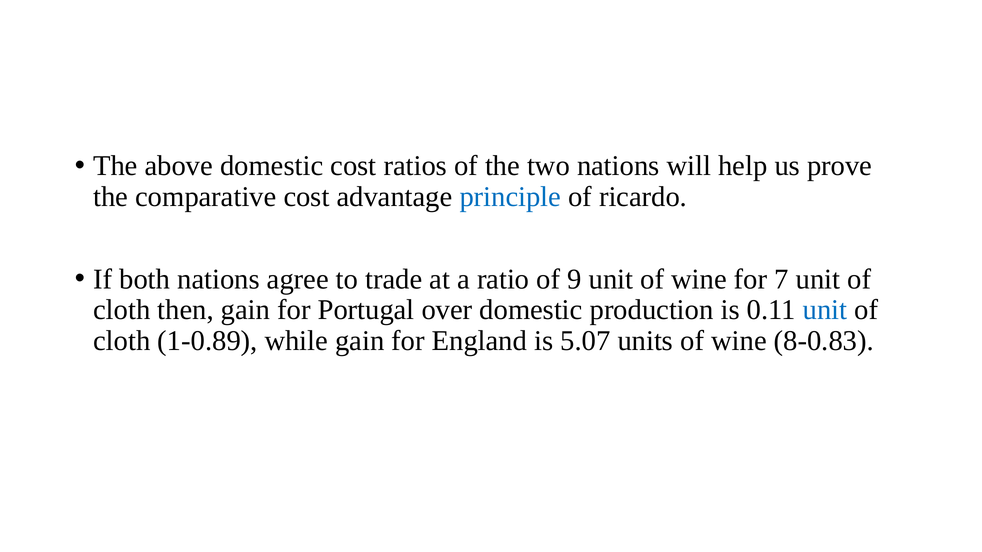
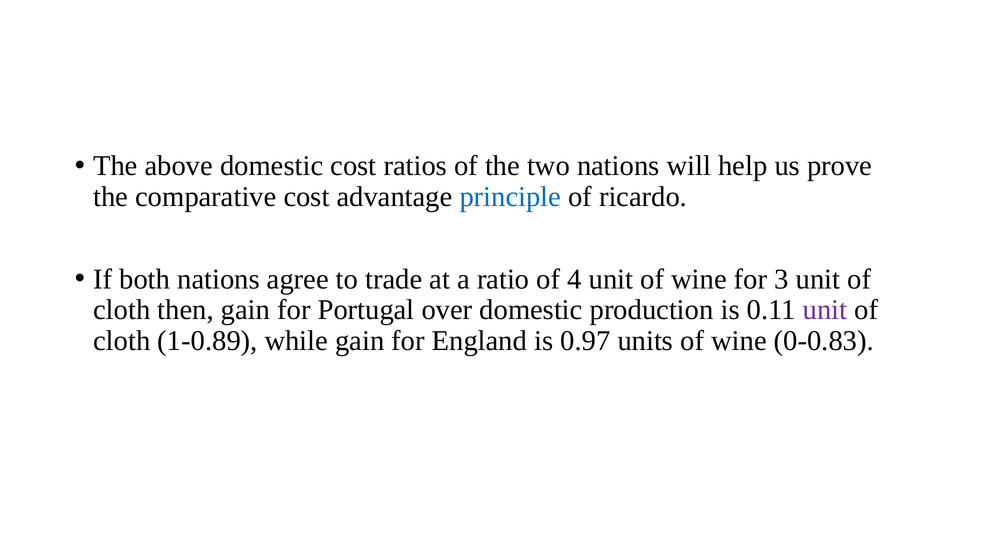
9: 9 -> 4
7: 7 -> 3
unit at (825, 310) colour: blue -> purple
5.07: 5.07 -> 0.97
8-0.83: 8-0.83 -> 0-0.83
